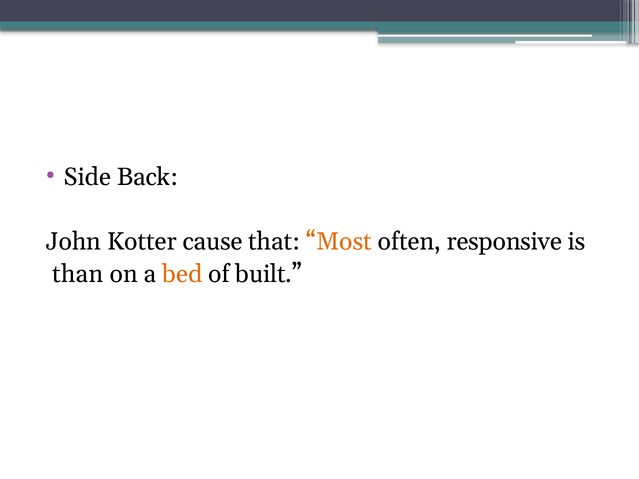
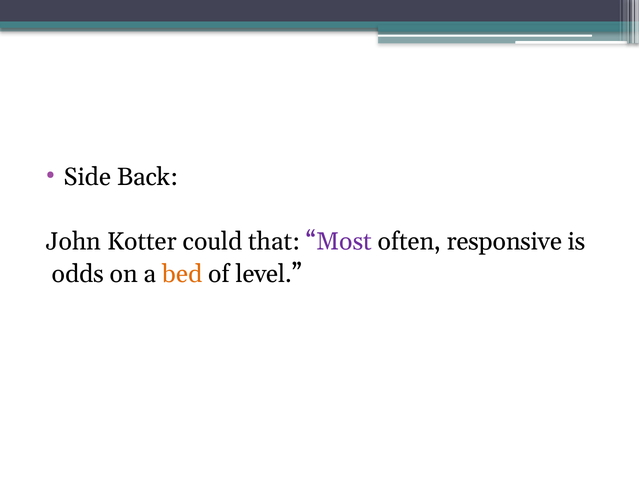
cause: cause -> could
Most colour: orange -> purple
than: than -> odds
built: built -> level
